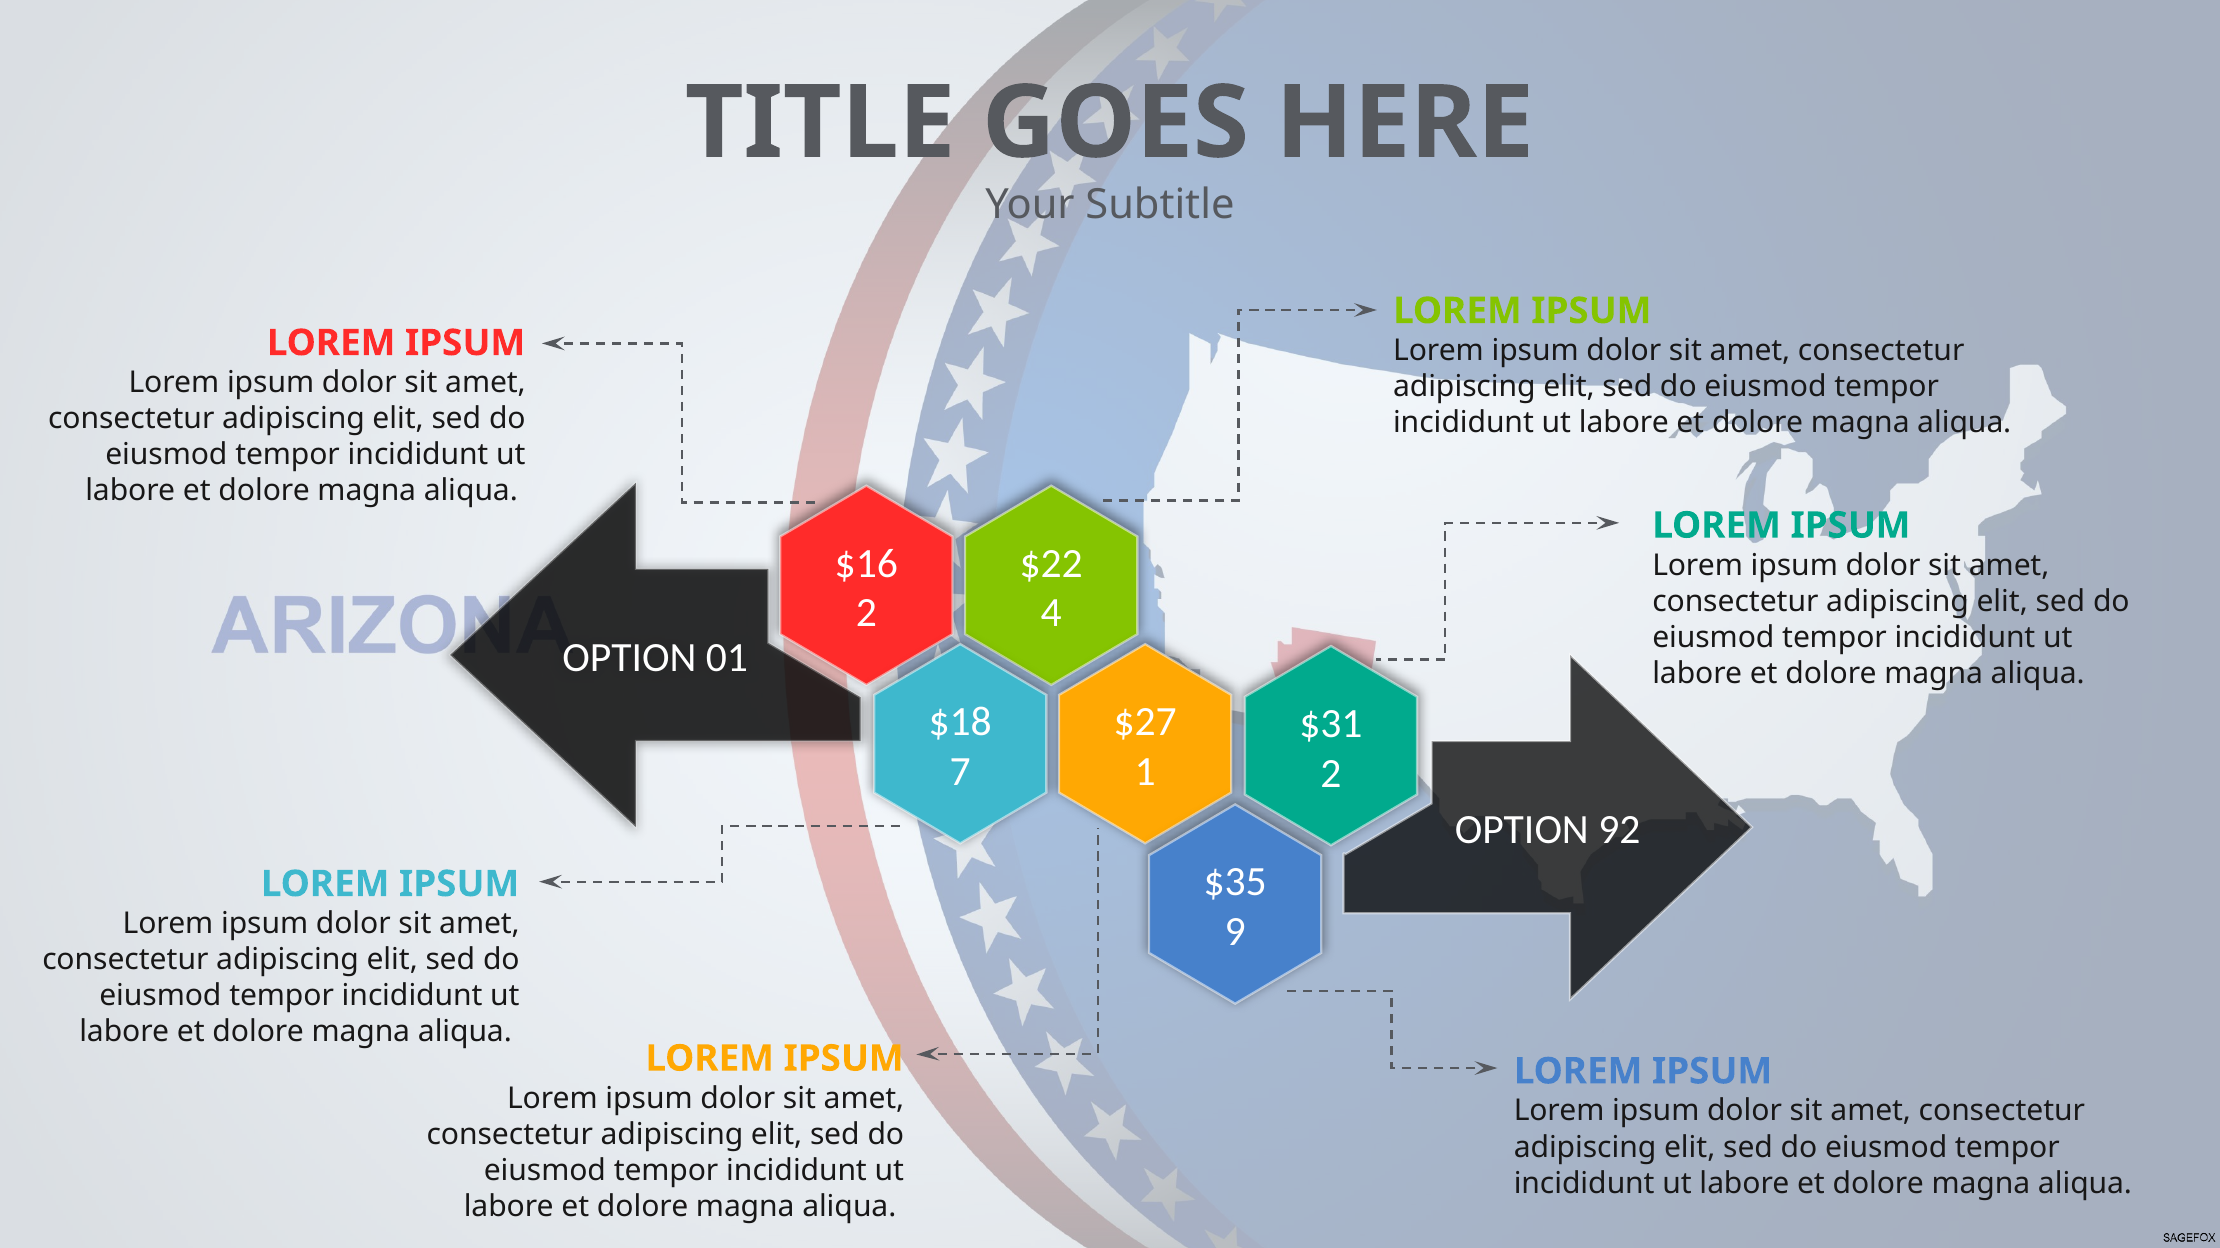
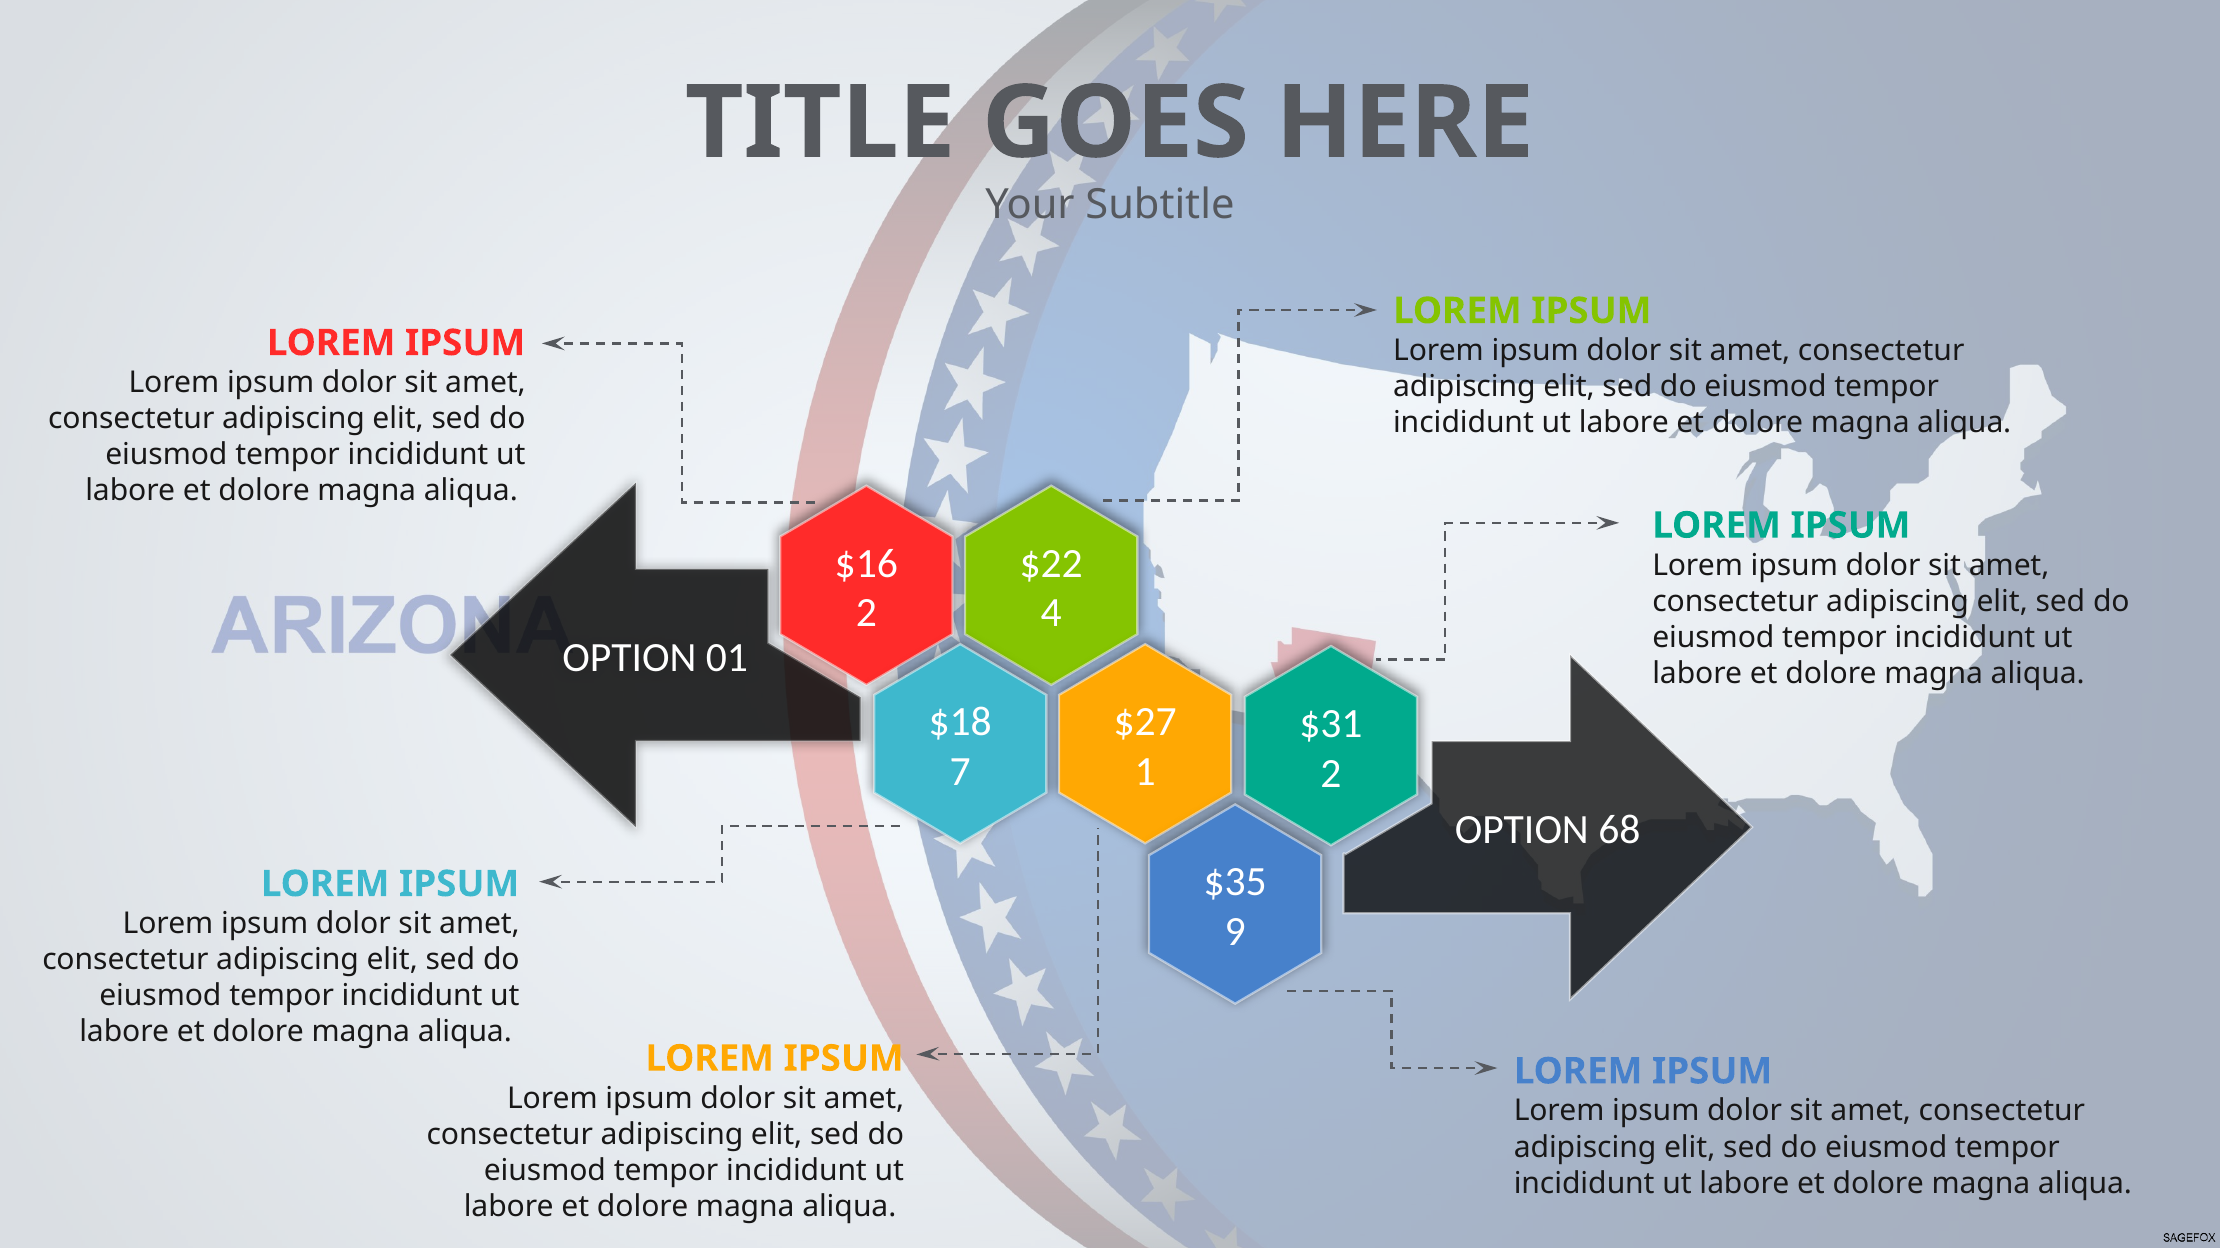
92: 92 -> 68
